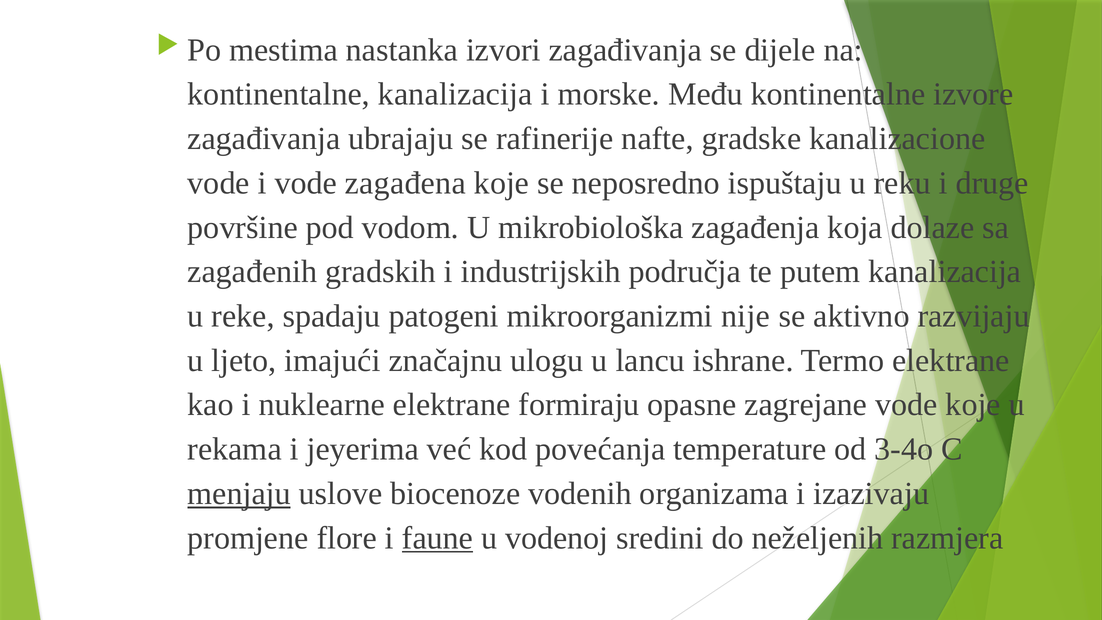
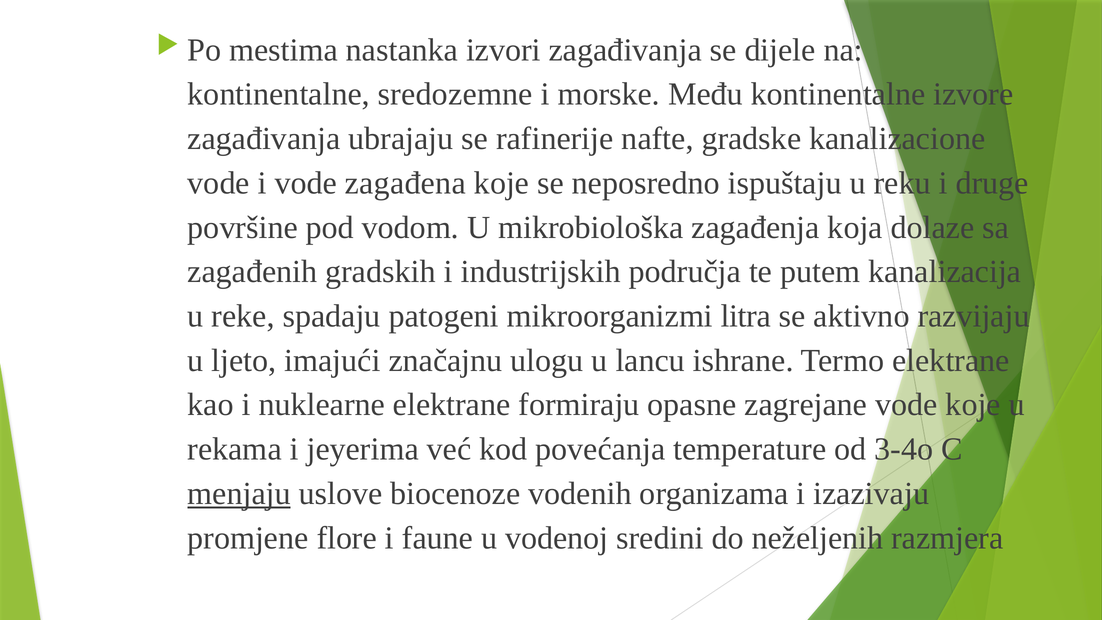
kontinentalne kanalizacija: kanalizacija -> sredozemne
nije: nije -> litra
faune underline: present -> none
